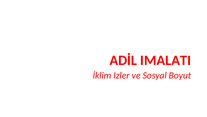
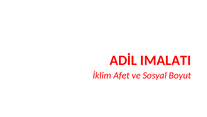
Izler: Izler -> Afet
